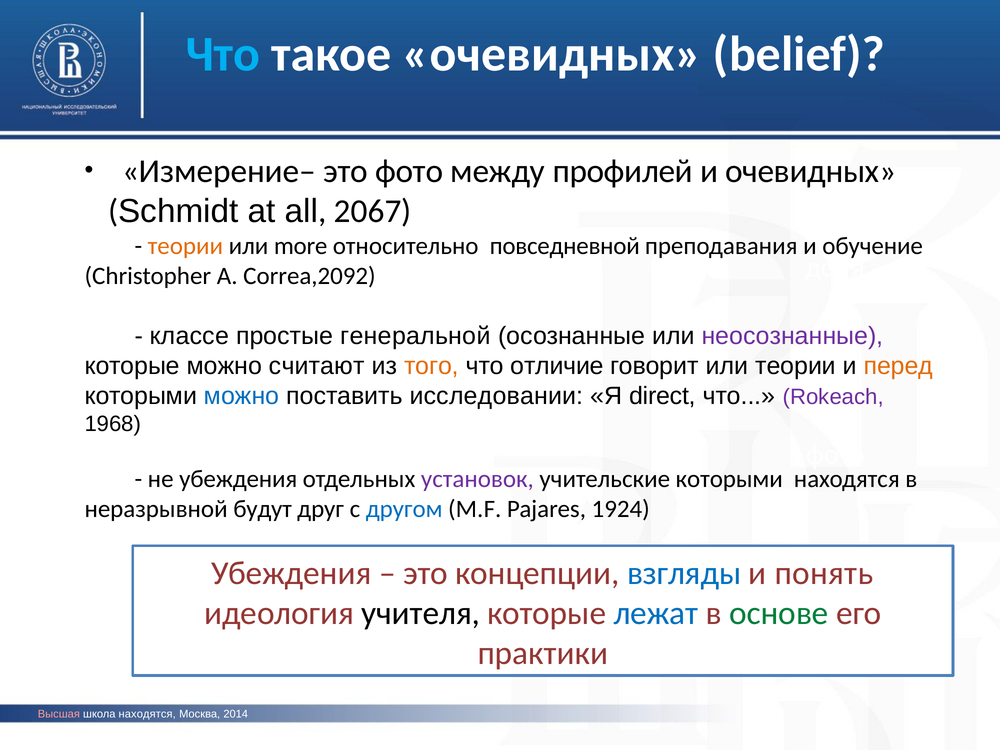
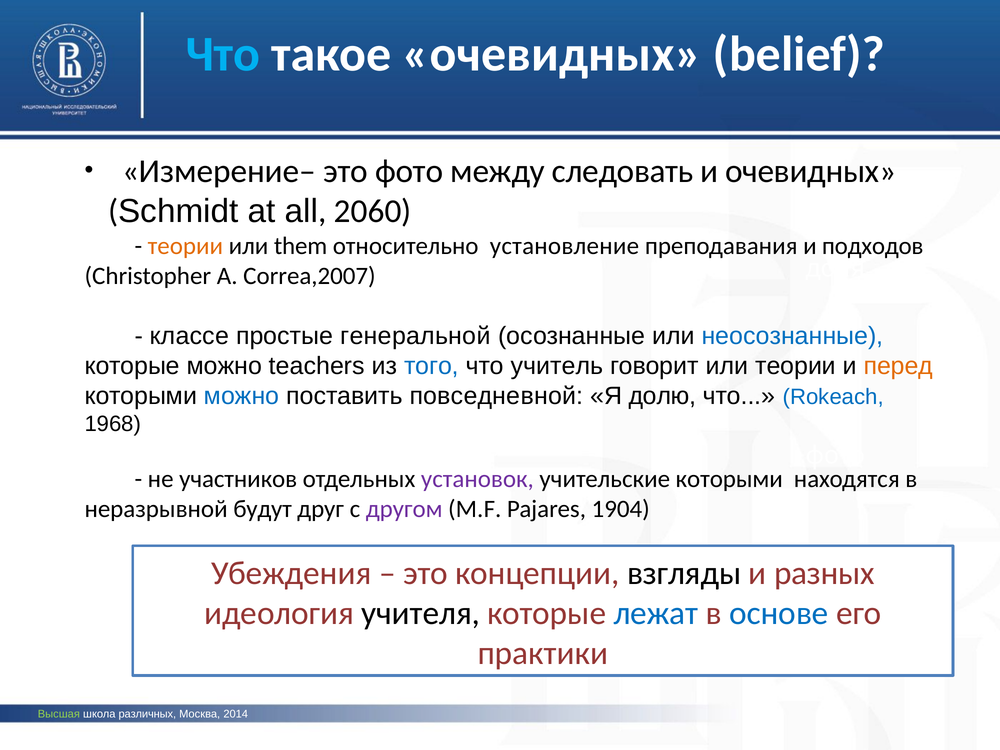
профилей: профилей -> следовать
2067: 2067 -> 2060
more: more -> them
повседневной: повседневной -> установление
обучение: обучение -> подходов
Correa,2092: Correa,2092 -> Correa,2007
неосознанные colour: purple -> blue
считают: считают -> teachers
того colour: orange -> blue
отличие: отличие -> учитель
исследовании: исследовании -> повседневной
direct: direct -> долю
Rokeach colour: purple -> blue
не убеждения: убеждения -> участников
другом colour: blue -> purple
1924: 1924 -> 1904
взгляды colour: blue -> black
понять: понять -> разных
основе colour: green -> blue
Высшая colour: pink -> light green
школа находятся: находятся -> различных
